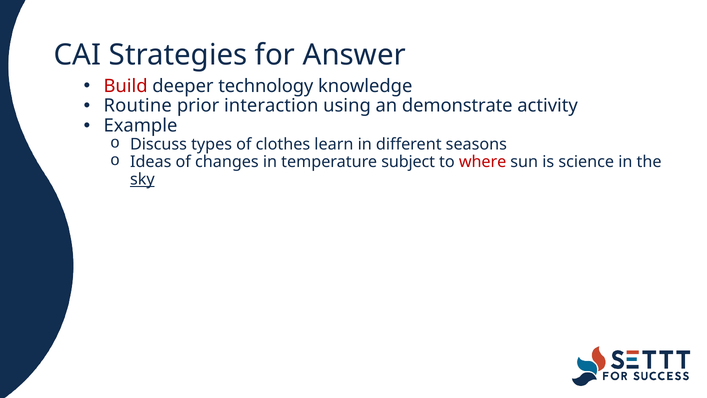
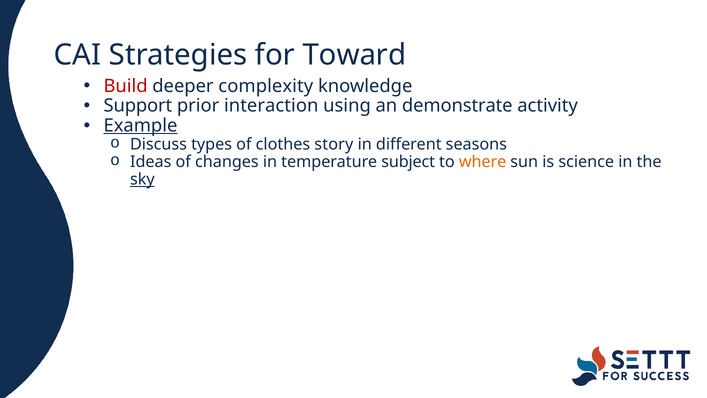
Answer: Answer -> Toward
technology: technology -> complexity
Routine: Routine -> Support
Example underline: none -> present
learn: learn -> story
where colour: red -> orange
